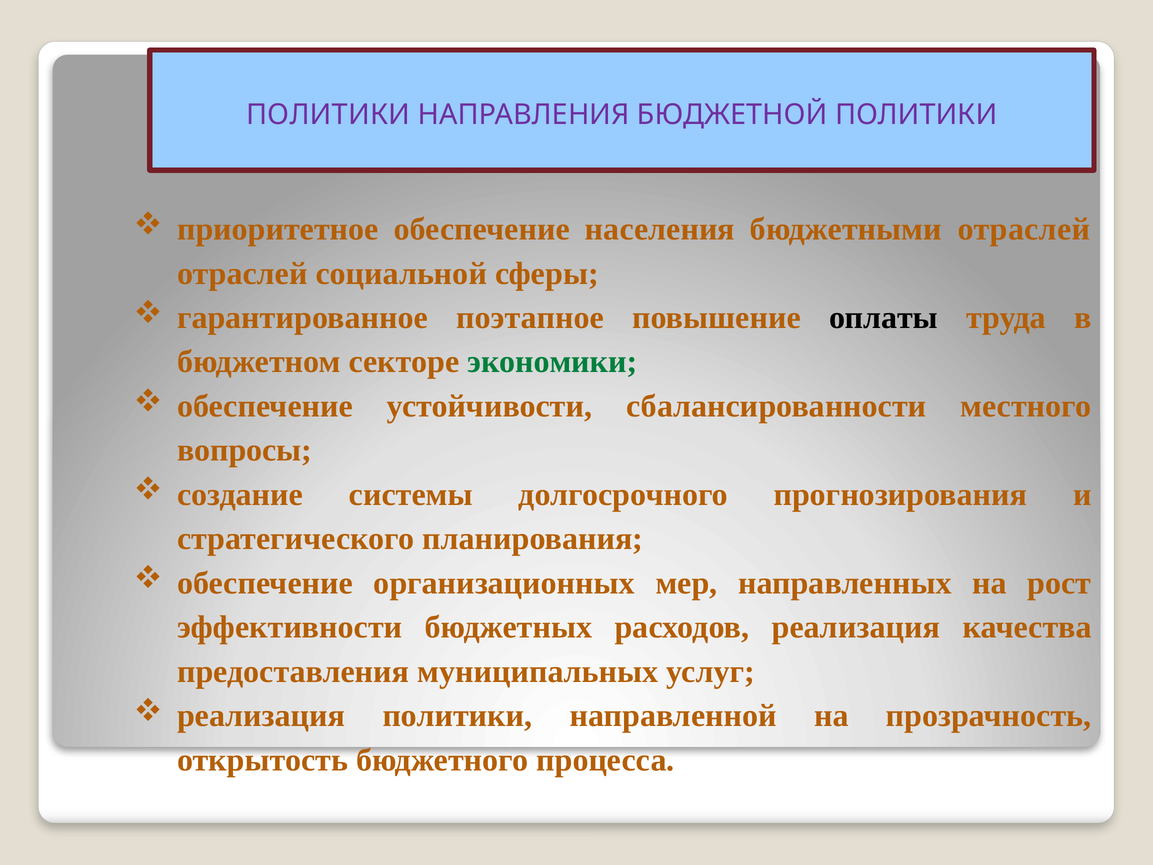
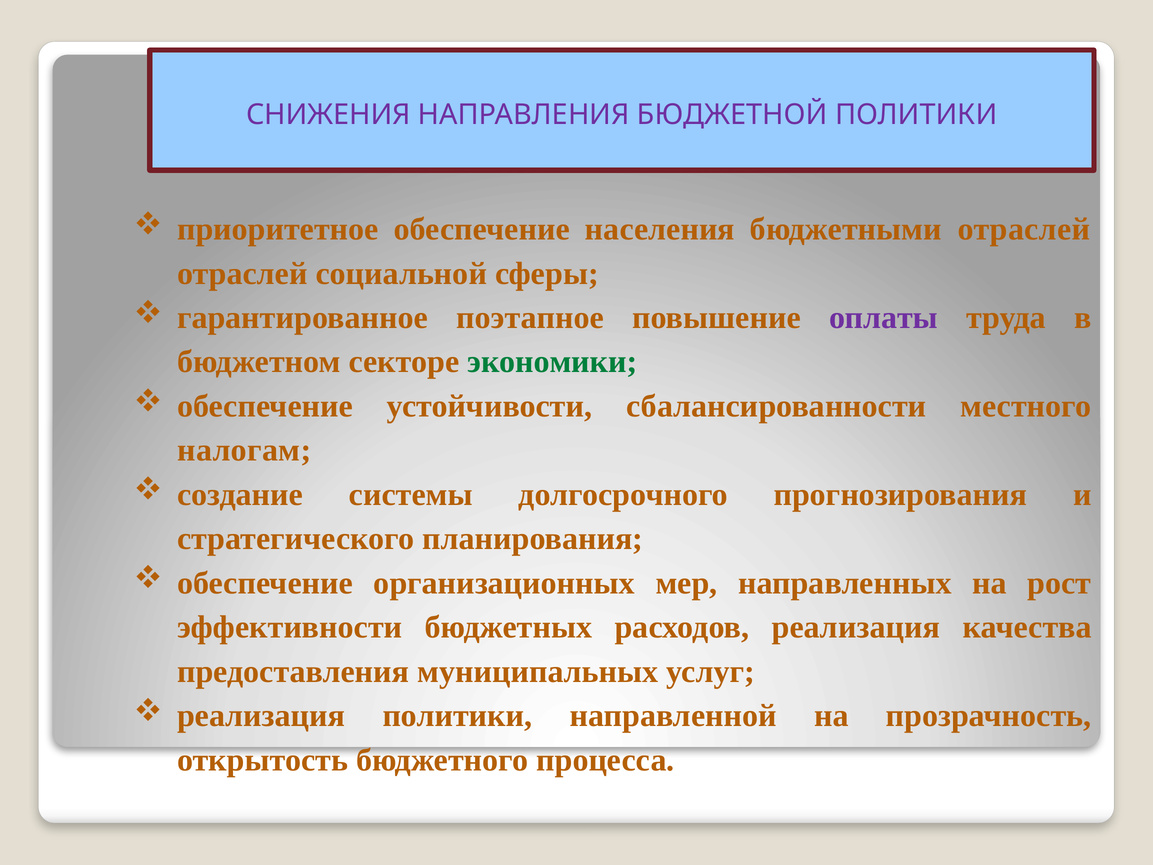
ПОЛИТИКИ at (328, 115): ПОЛИТИКИ -> СНИЖЕНИЯ
оплаты colour: black -> purple
вопросы: вопросы -> налогам
